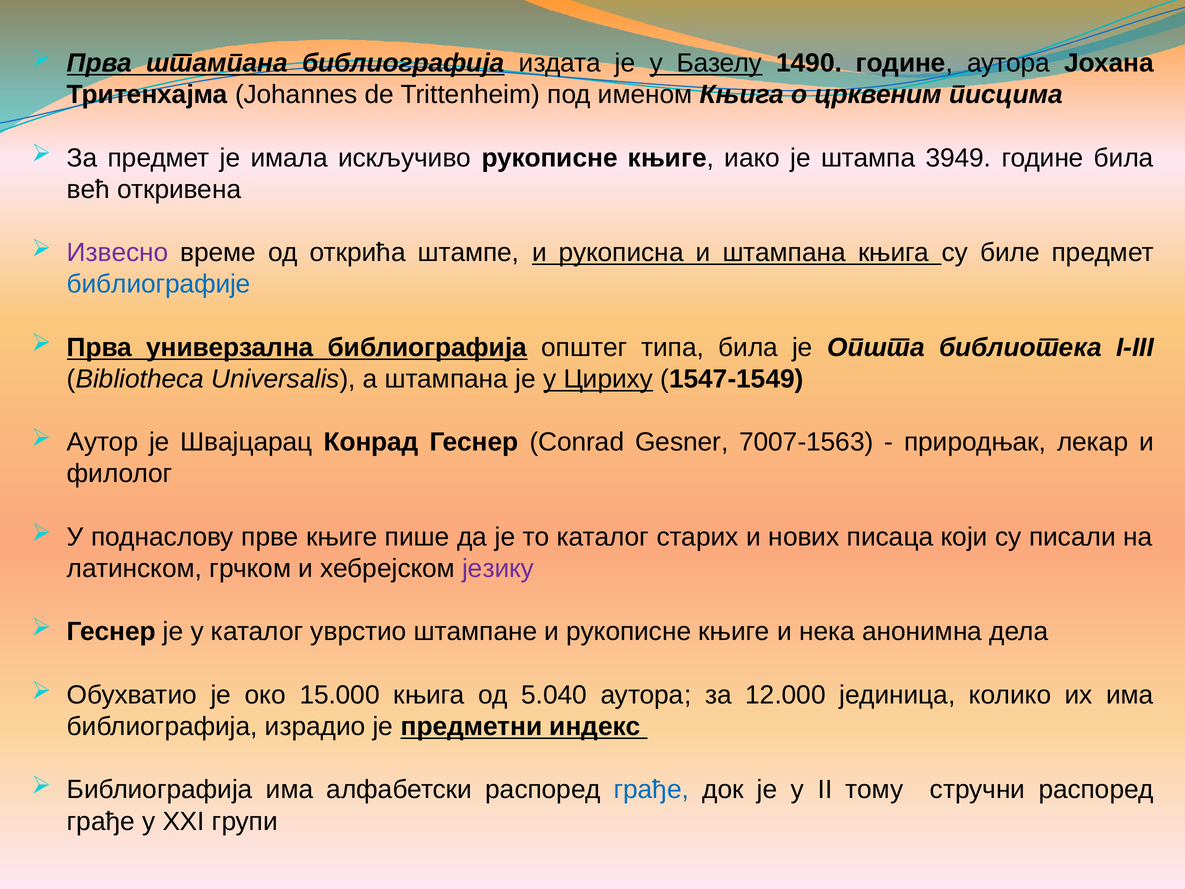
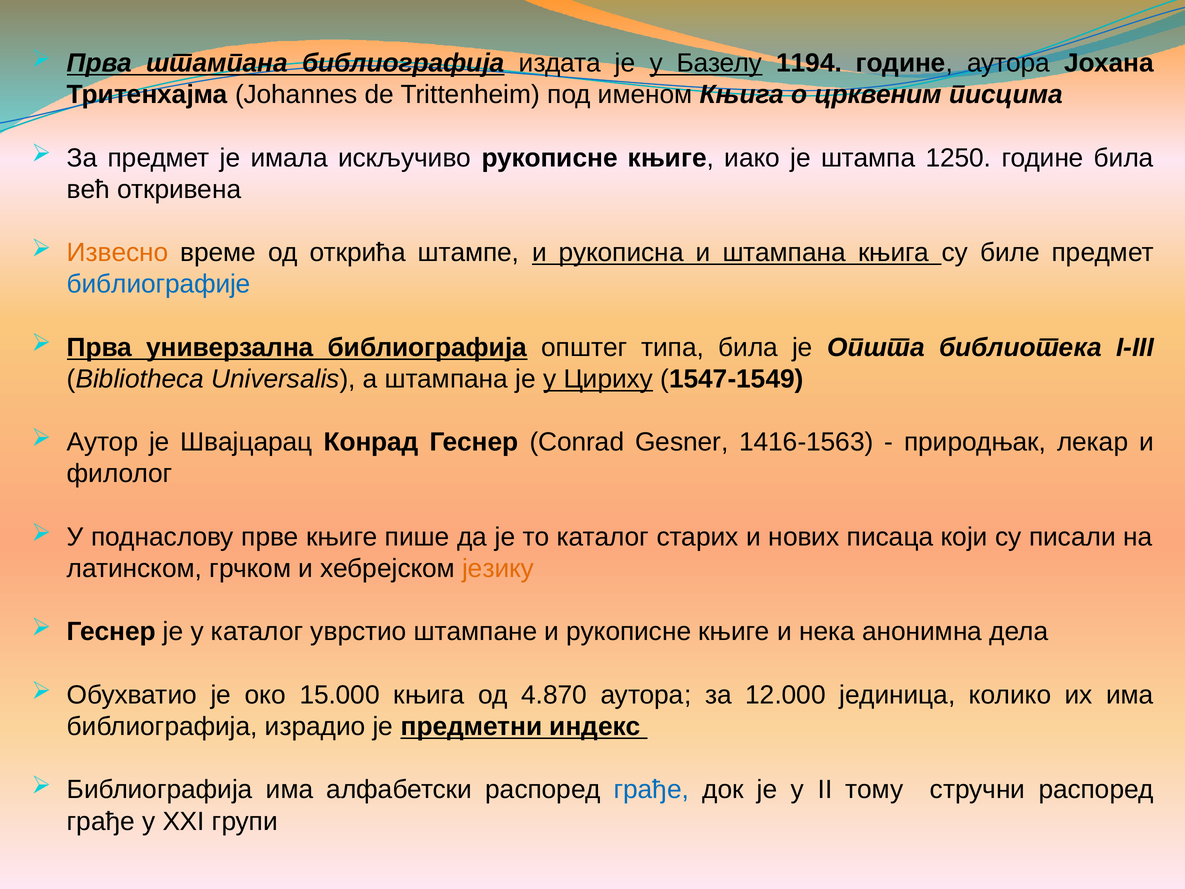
1490: 1490 -> 1194
3949: 3949 -> 1250
Извесно colour: purple -> orange
7007-1563: 7007-1563 -> 1416-1563
језику colour: purple -> orange
5.040: 5.040 -> 4.870
